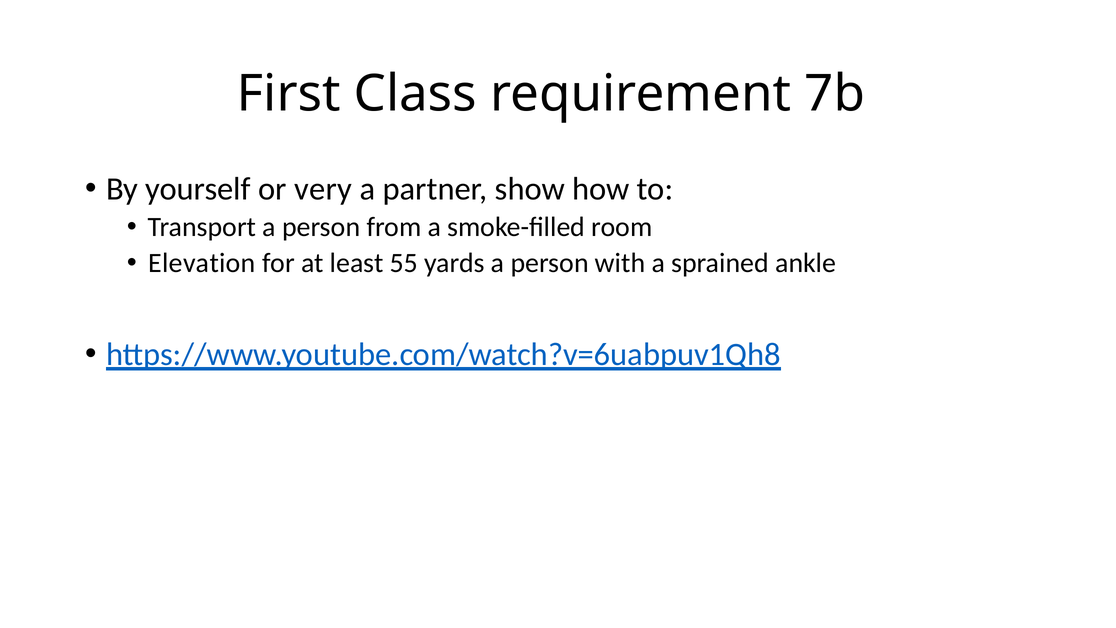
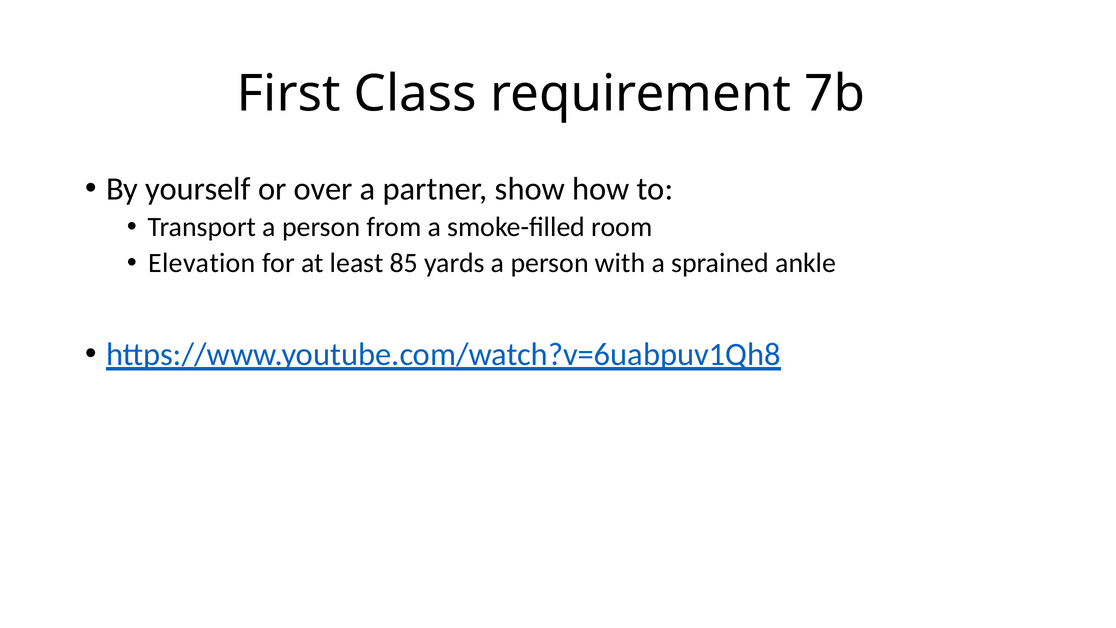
very: very -> over
55: 55 -> 85
